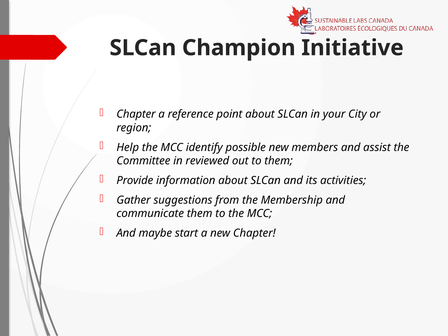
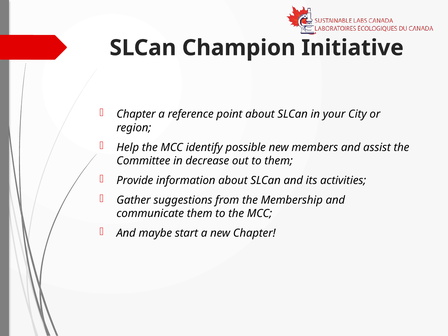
reviewed: reviewed -> decrease
